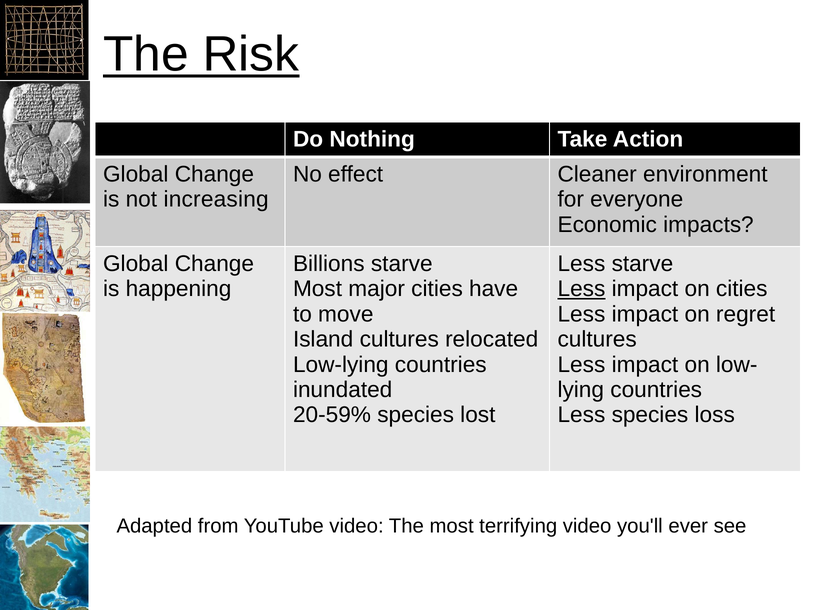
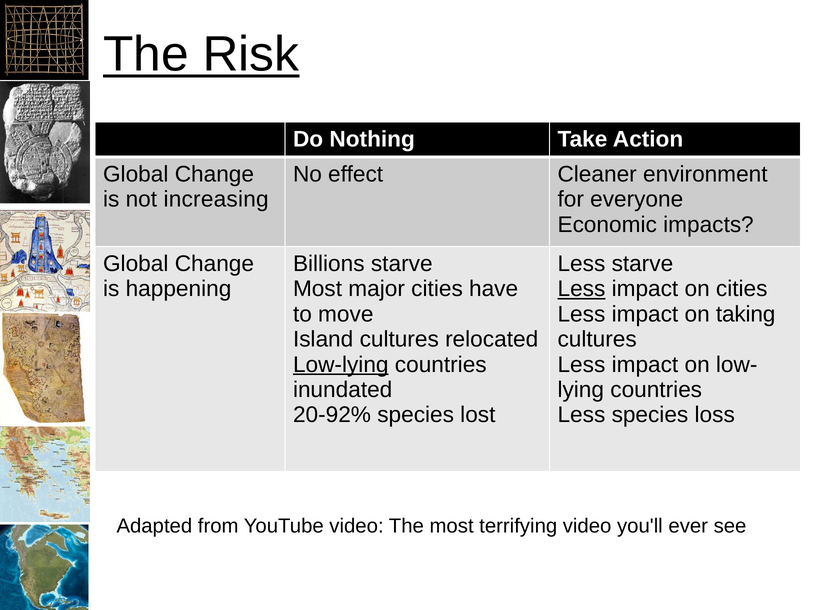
regret: regret -> taking
Low-lying underline: none -> present
20-59%: 20-59% -> 20-92%
